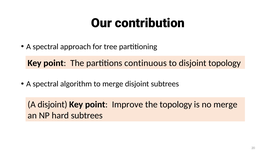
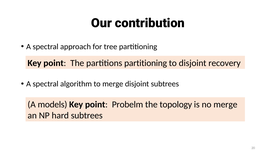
partitions continuous: continuous -> partitioning
disjoint topology: topology -> recovery
A disjoint: disjoint -> models
Improve: Improve -> Probelm
